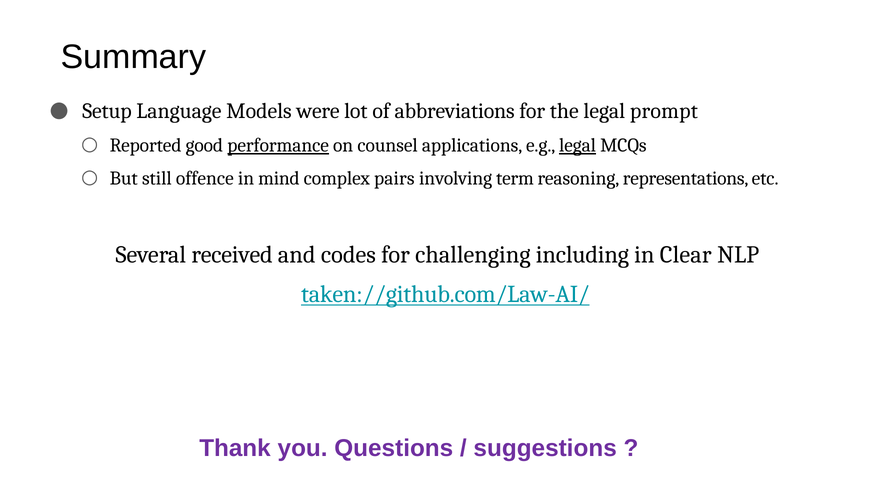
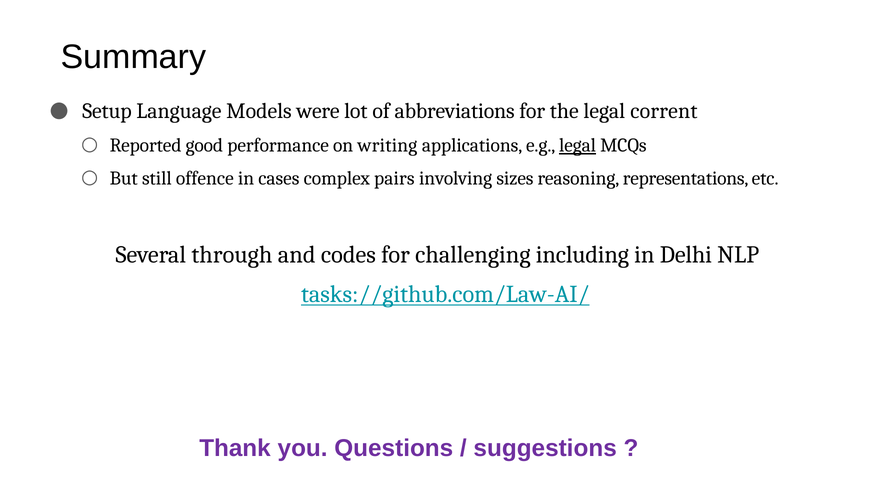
prompt: prompt -> corrent
performance underline: present -> none
counsel: counsel -> writing
mind: mind -> cases
term: term -> sizes
received: received -> through
Clear: Clear -> Delhi
taken://github.com/Law-AI/: taken://github.com/Law-AI/ -> tasks://github.com/Law-AI/
